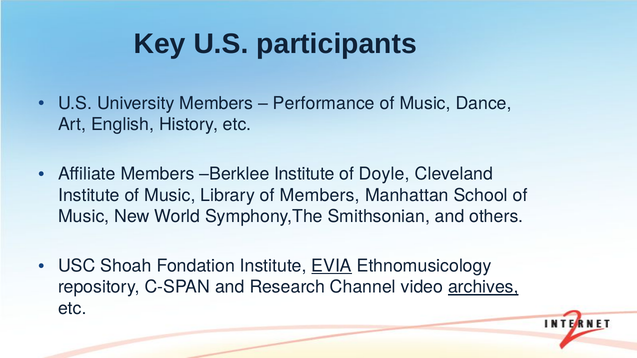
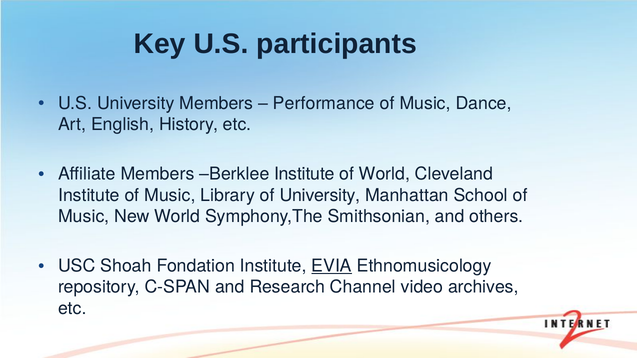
of Doyle: Doyle -> World
of Members: Members -> University
archives underline: present -> none
